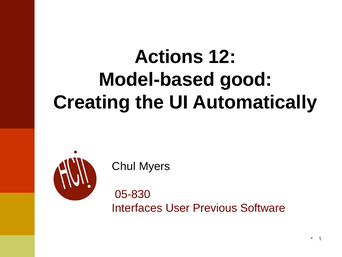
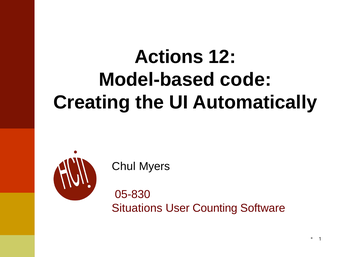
good: good -> code
Interfaces: Interfaces -> Situations
Previous: Previous -> Counting
